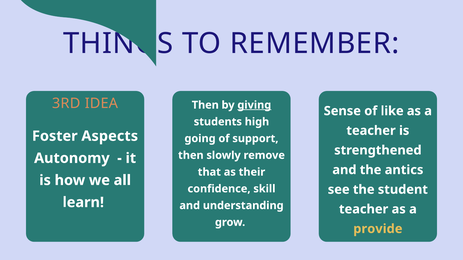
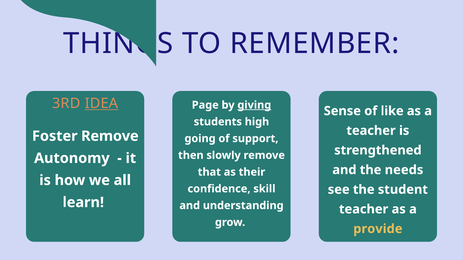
IDEA underline: none -> present
Then at (205, 105): Then -> Page
Foster Aspects: Aspects -> Remove
antics: antics -> needs
